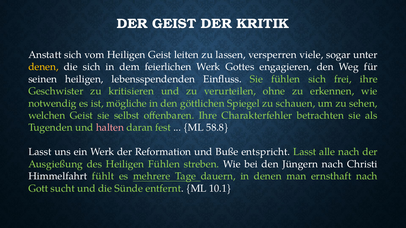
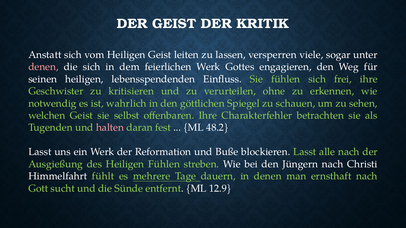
denen at (43, 67) colour: yellow -> pink
mögliche: mögliche -> wahrlich
58.8: 58.8 -> 48.2
entspricht: entspricht -> blockieren
10.1: 10.1 -> 12.9
